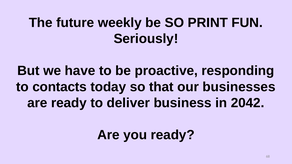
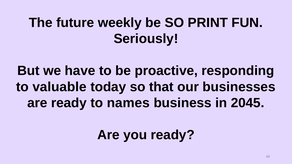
contacts: contacts -> valuable
deliver: deliver -> names
2042: 2042 -> 2045
